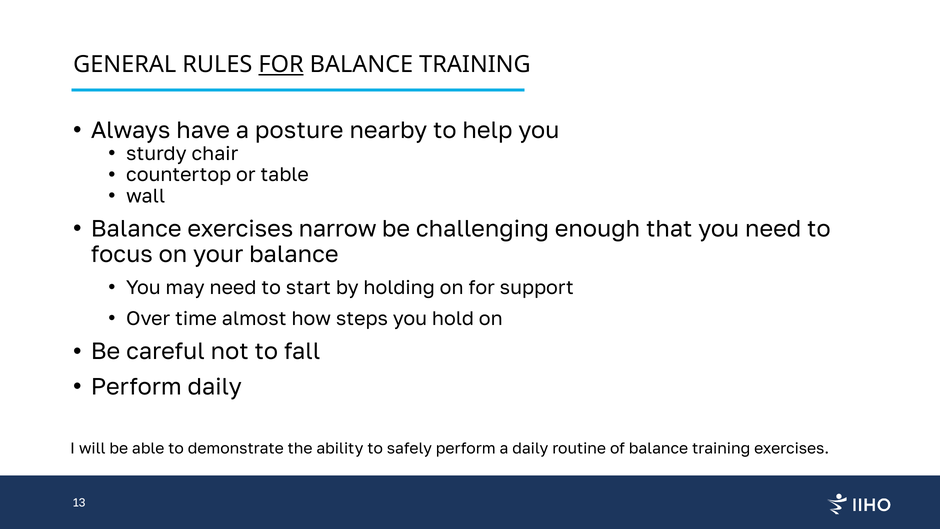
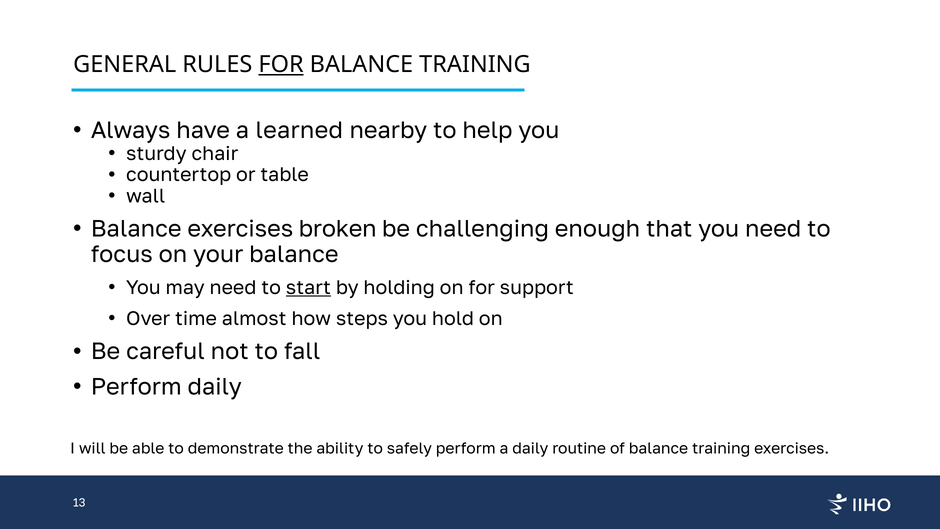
posture: posture -> learned
narrow: narrow -> broken
start underline: none -> present
